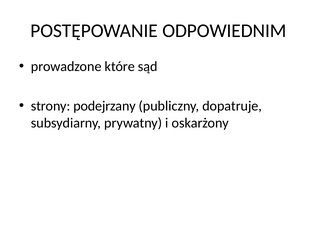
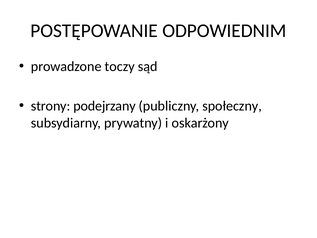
które: które -> toczy
dopatruje: dopatruje -> społeczny
